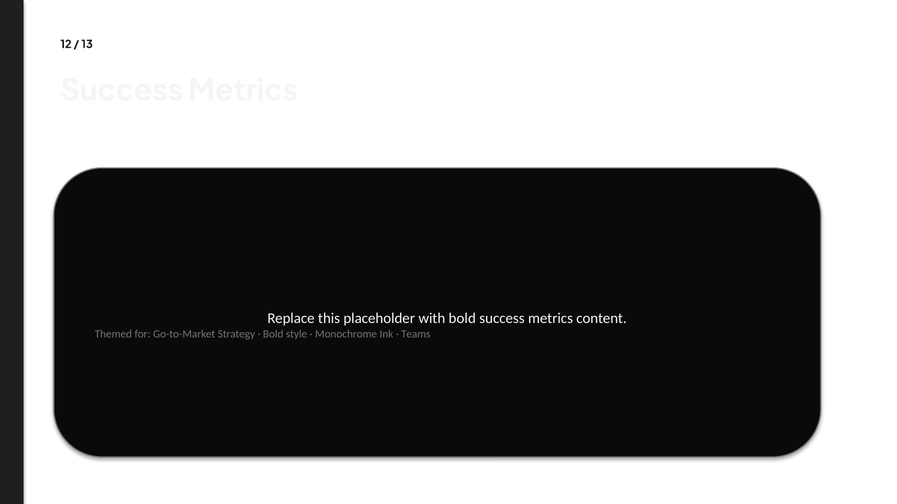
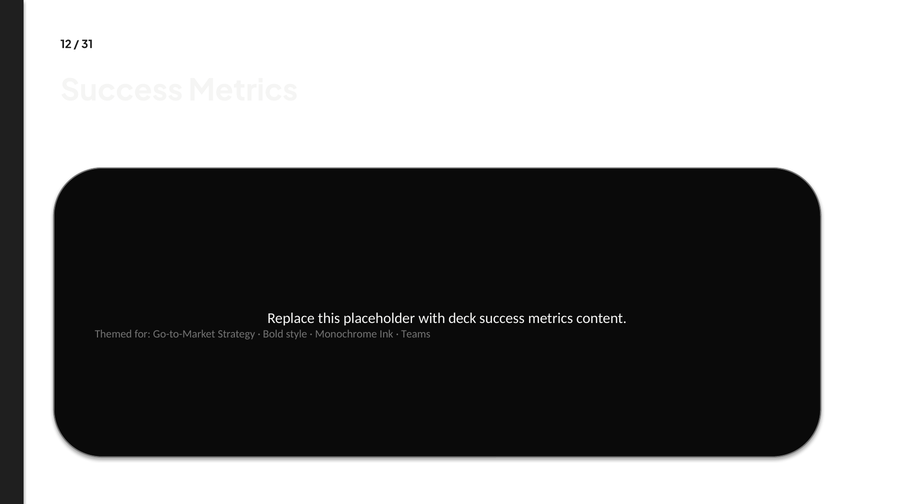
13: 13 -> 31
with bold: bold -> deck
